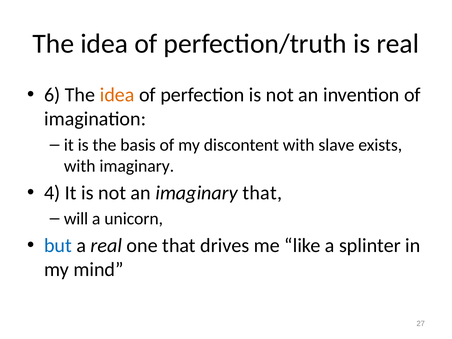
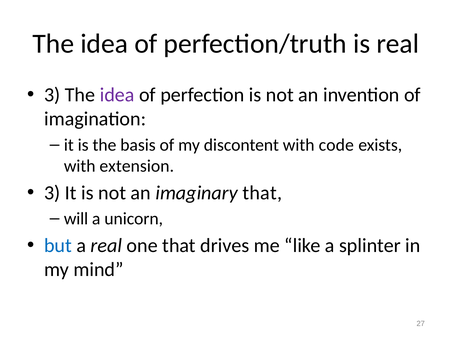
6 at (52, 95): 6 -> 3
idea at (117, 95) colour: orange -> purple
slave: slave -> code
with imaginary: imaginary -> extension
4 at (52, 193): 4 -> 3
